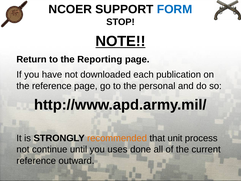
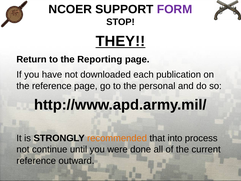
FORM colour: blue -> purple
NOTE: NOTE -> THEY
unit: unit -> into
uses: uses -> were
